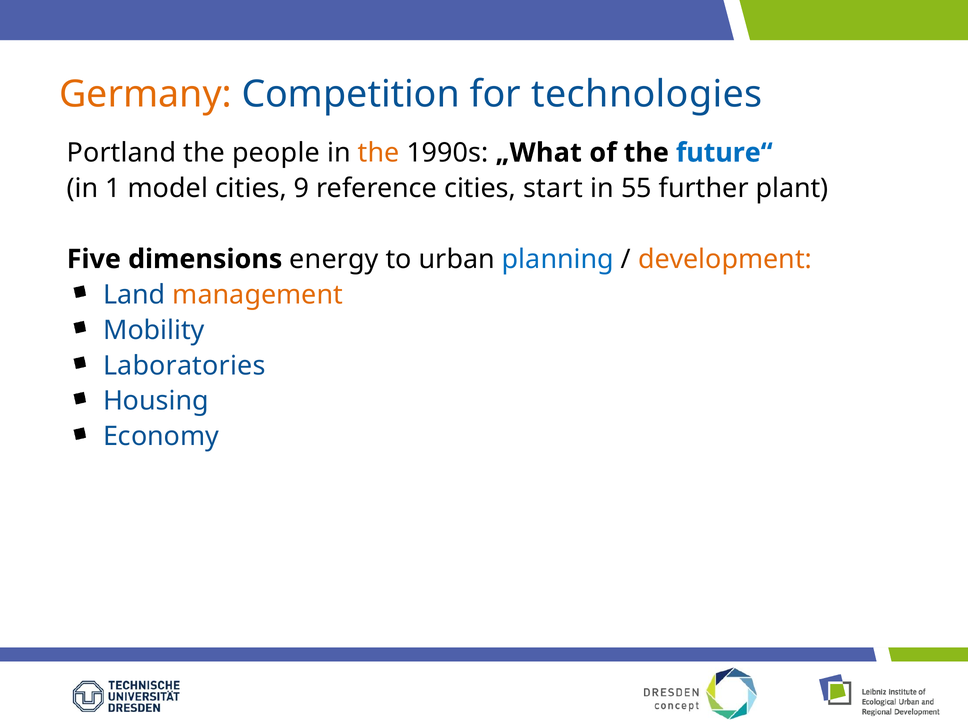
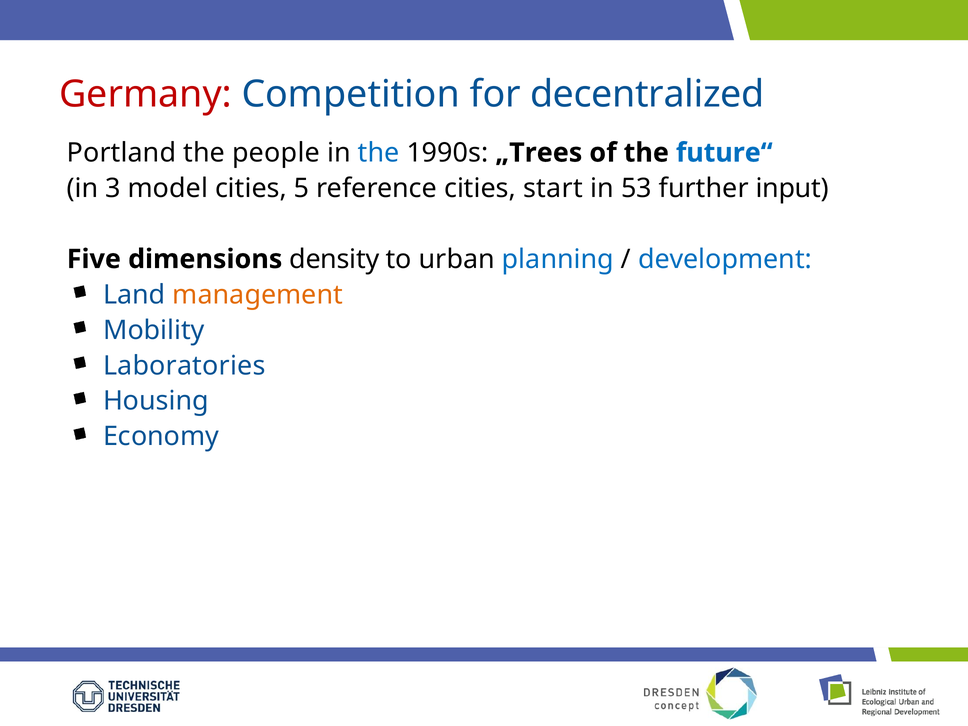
Germany colour: orange -> red
technologies: technologies -> decentralized
the at (379, 153) colour: orange -> blue
„What: „What -> „Trees
1: 1 -> 3
9: 9 -> 5
55: 55 -> 53
plant: plant -> input
energy: energy -> density
development colour: orange -> blue
